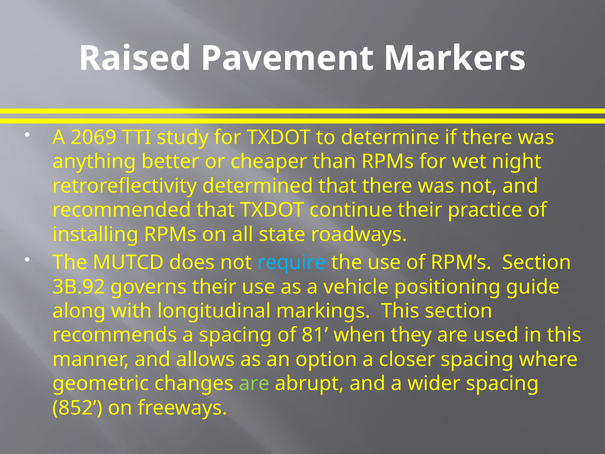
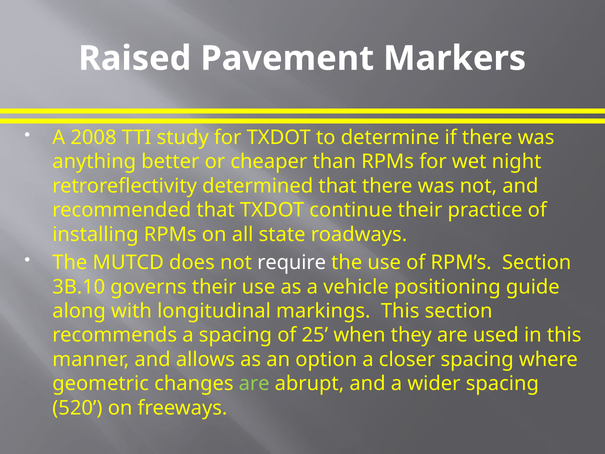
2069: 2069 -> 2008
require colour: light blue -> white
3B.92: 3B.92 -> 3B.10
81: 81 -> 25
852: 852 -> 520
